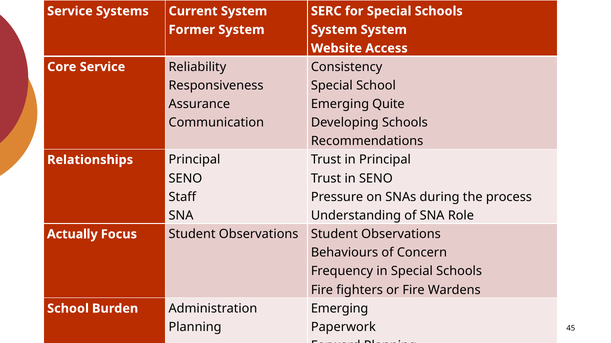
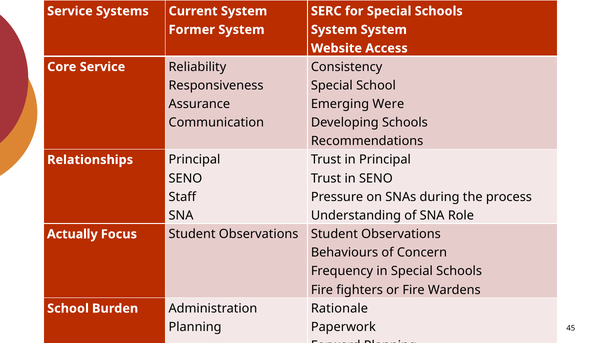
Quite: Quite -> Were
Emerging at (340, 309): Emerging -> Rationale
